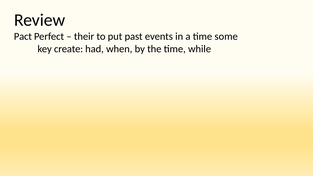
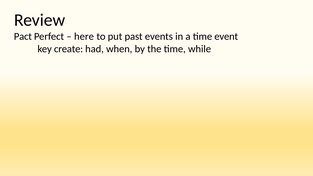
their: their -> here
some: some -> event
